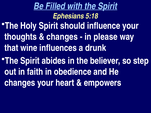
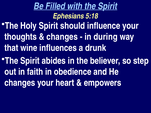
please: please -> during
